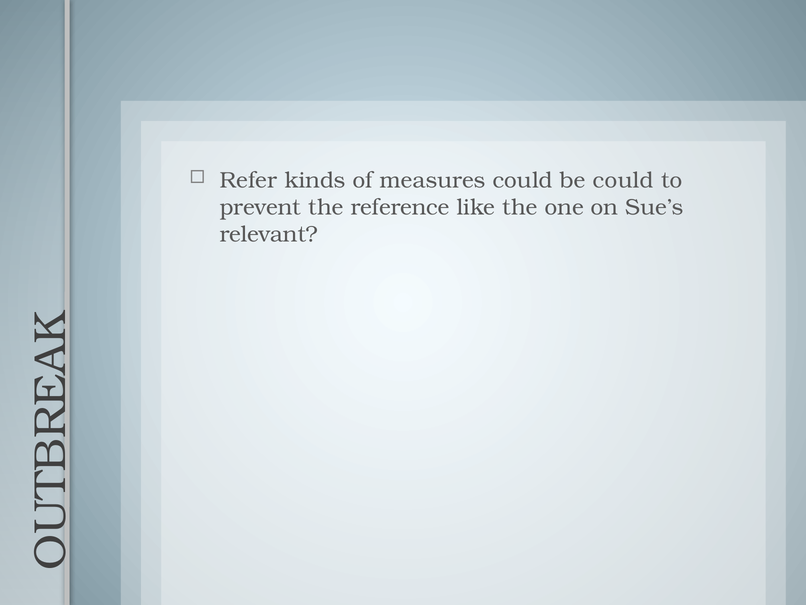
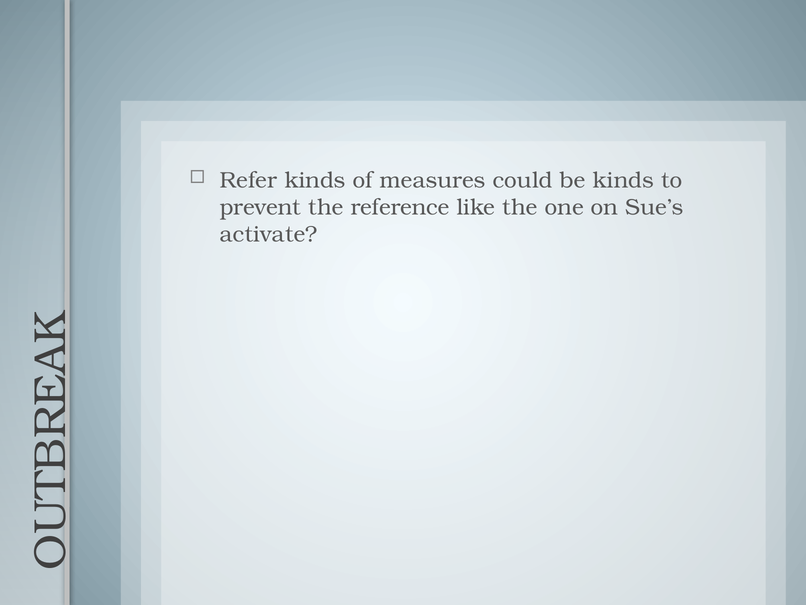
be could: could -> kinds
relevant: relevant -> activate
